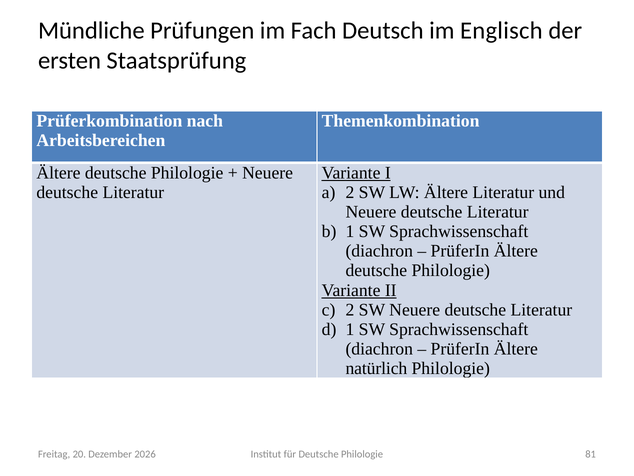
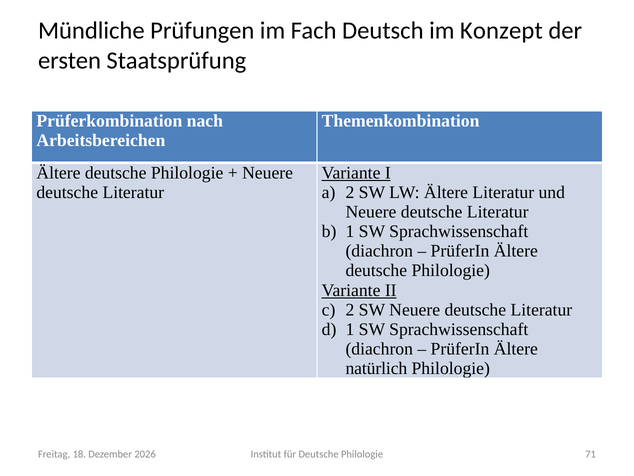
Englisch: Englisch -> Konzept
20: 20 -> 18
81: 81 -> 71
